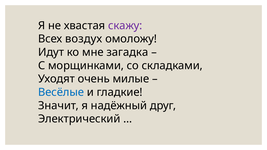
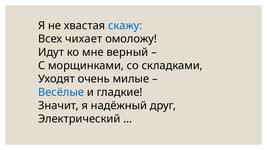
скажу colour: purple -> blue
воздух: воздух -> чихает
загадка: загадка -> верный
